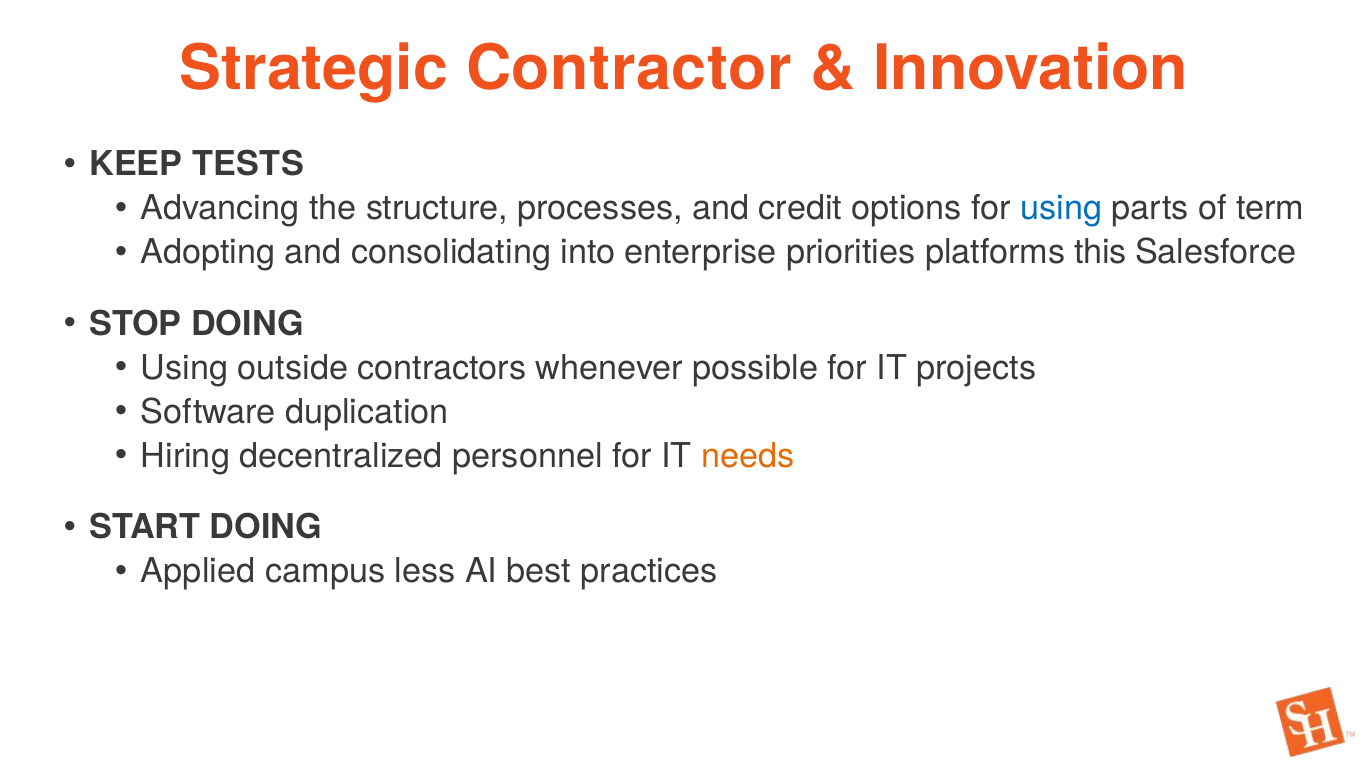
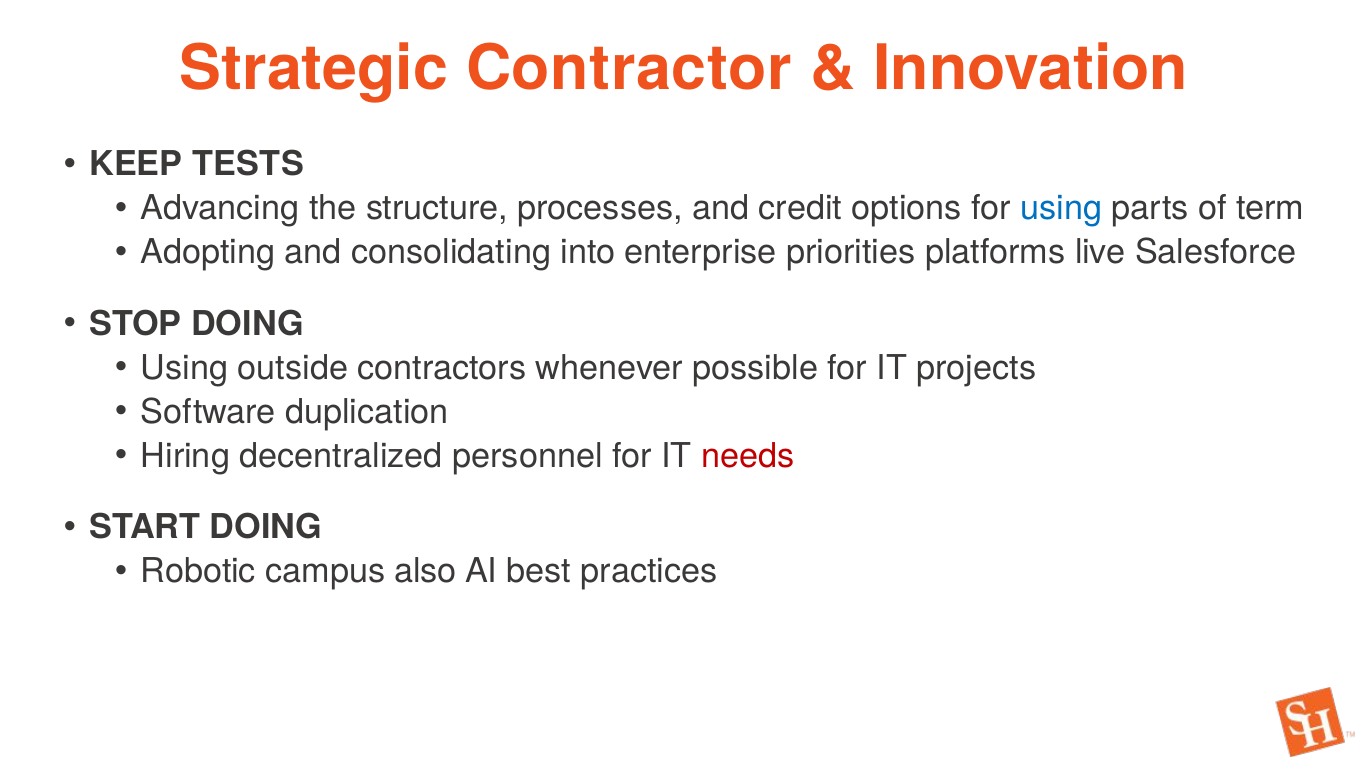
this: this -> live
needs colour: orange -> red
Applied: Applied -> Robotic
less: less -> also
